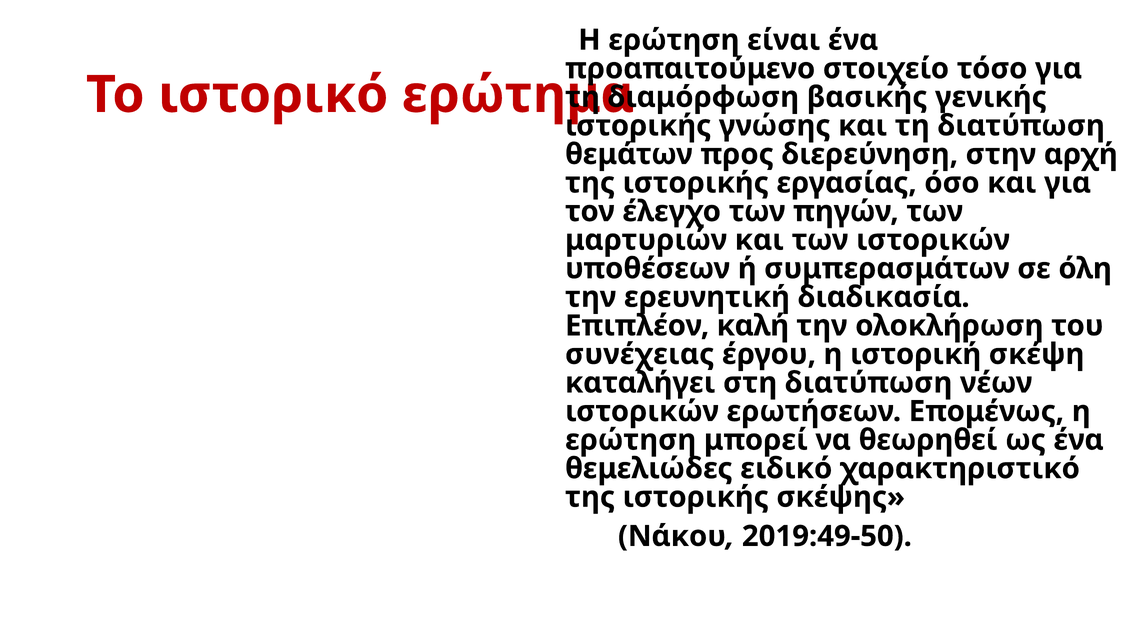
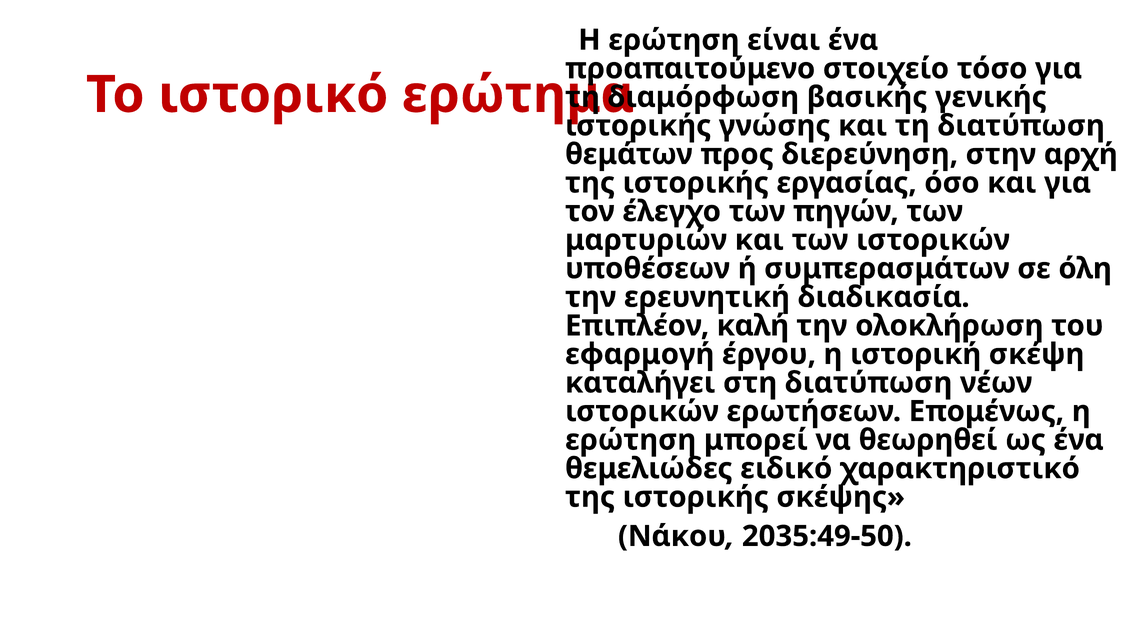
συνέχειας: συνέχειας -> εφαρμογή
2019:49-50: 2019:49-50 -> 2035:49-50
